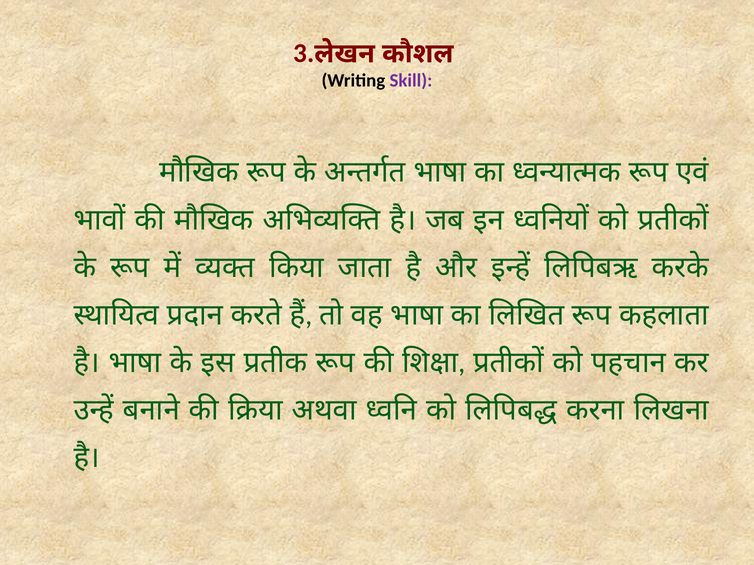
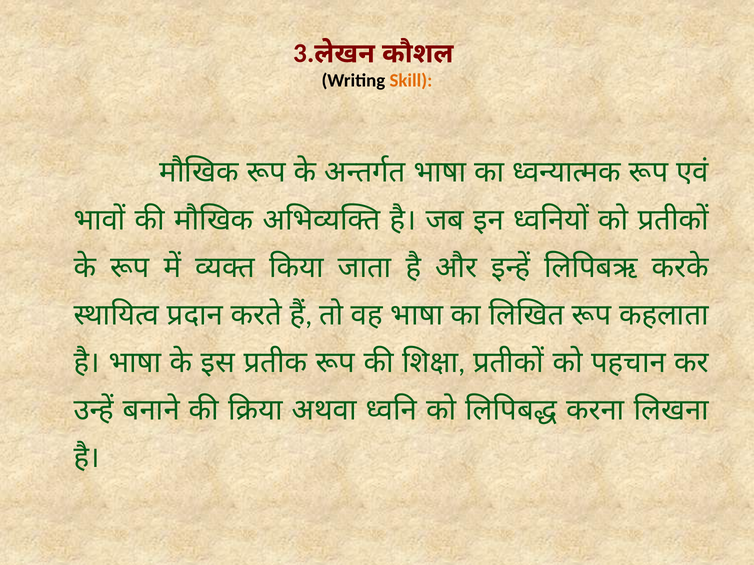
Skill colour: purple -> orange
